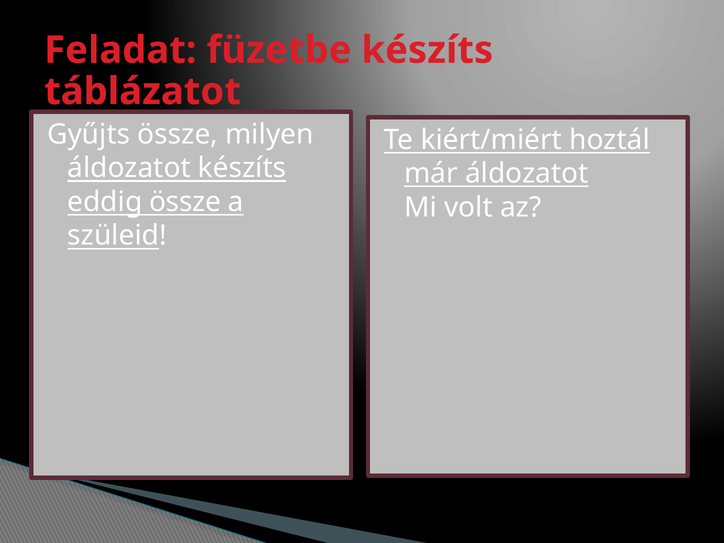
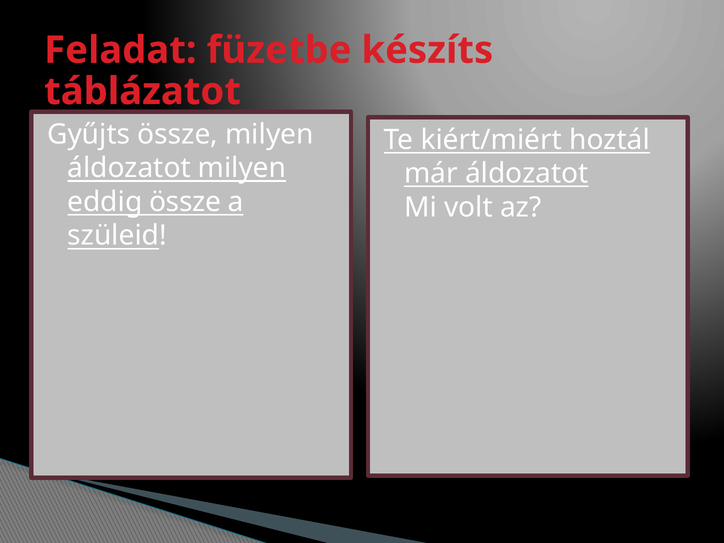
áldozatot készíts: készíts -> milyen
